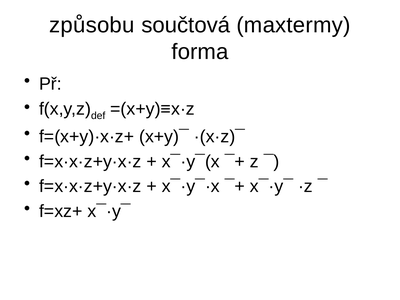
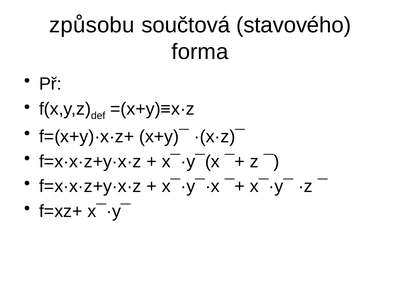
maxtermy: maxtermy -> stavového
